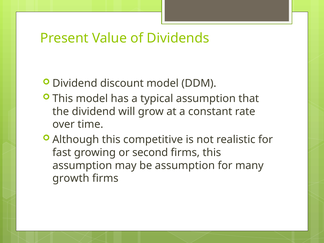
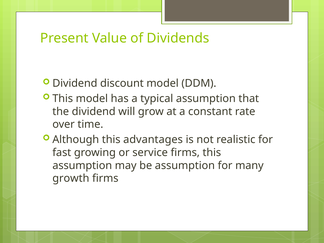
competitive: competitive -> advantages
second: second -> service
